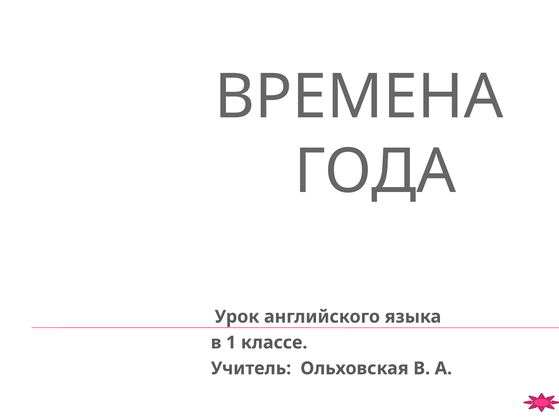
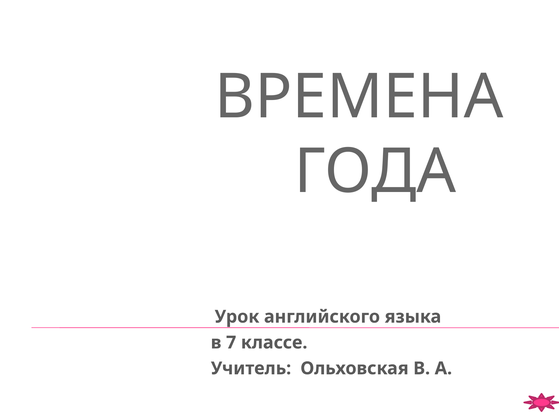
1: 1 -> 7
